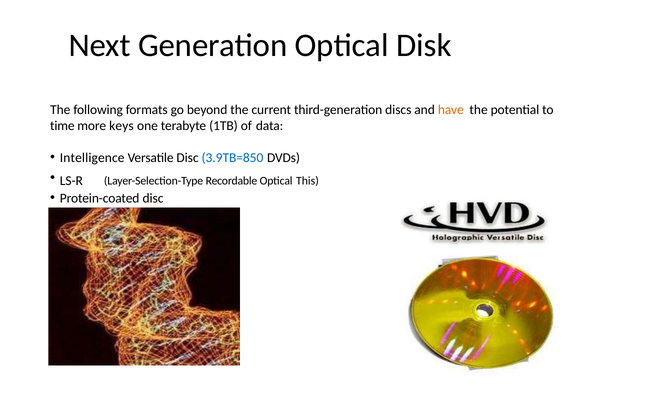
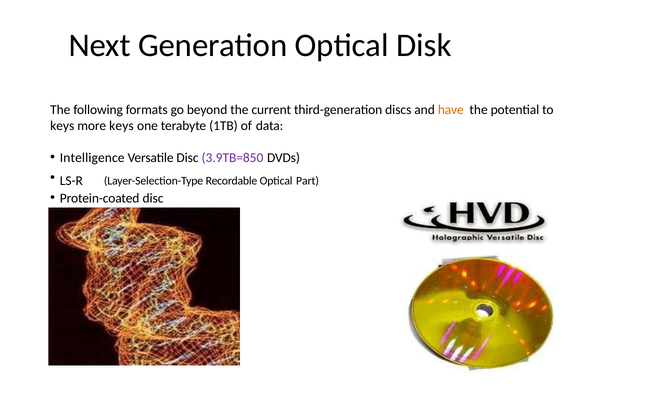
time at (62, 126): time -> keys
3.9TB=850 colour: blue -> purple
This: This -> Part
